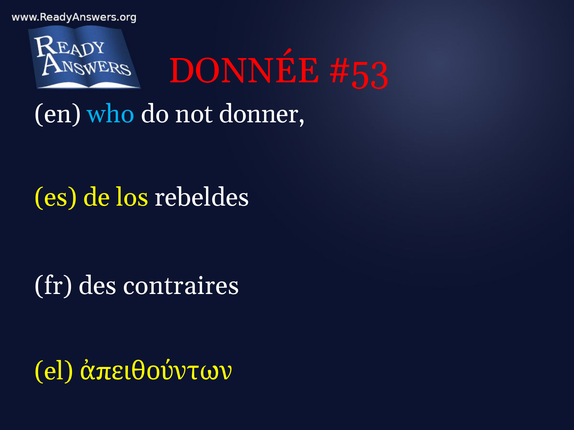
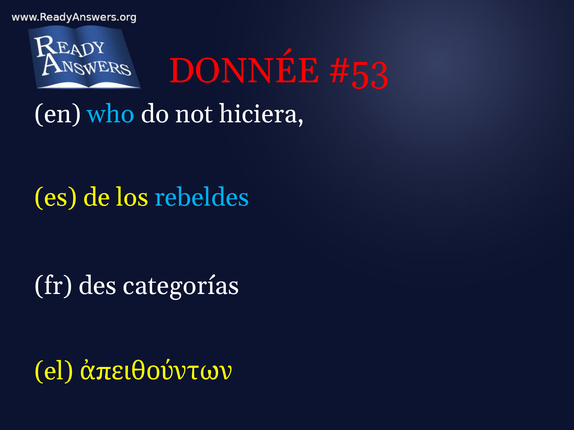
donner: donner -> hiciera
rebeldes colour: white -> light blue
contraires: contraires -> categorías
